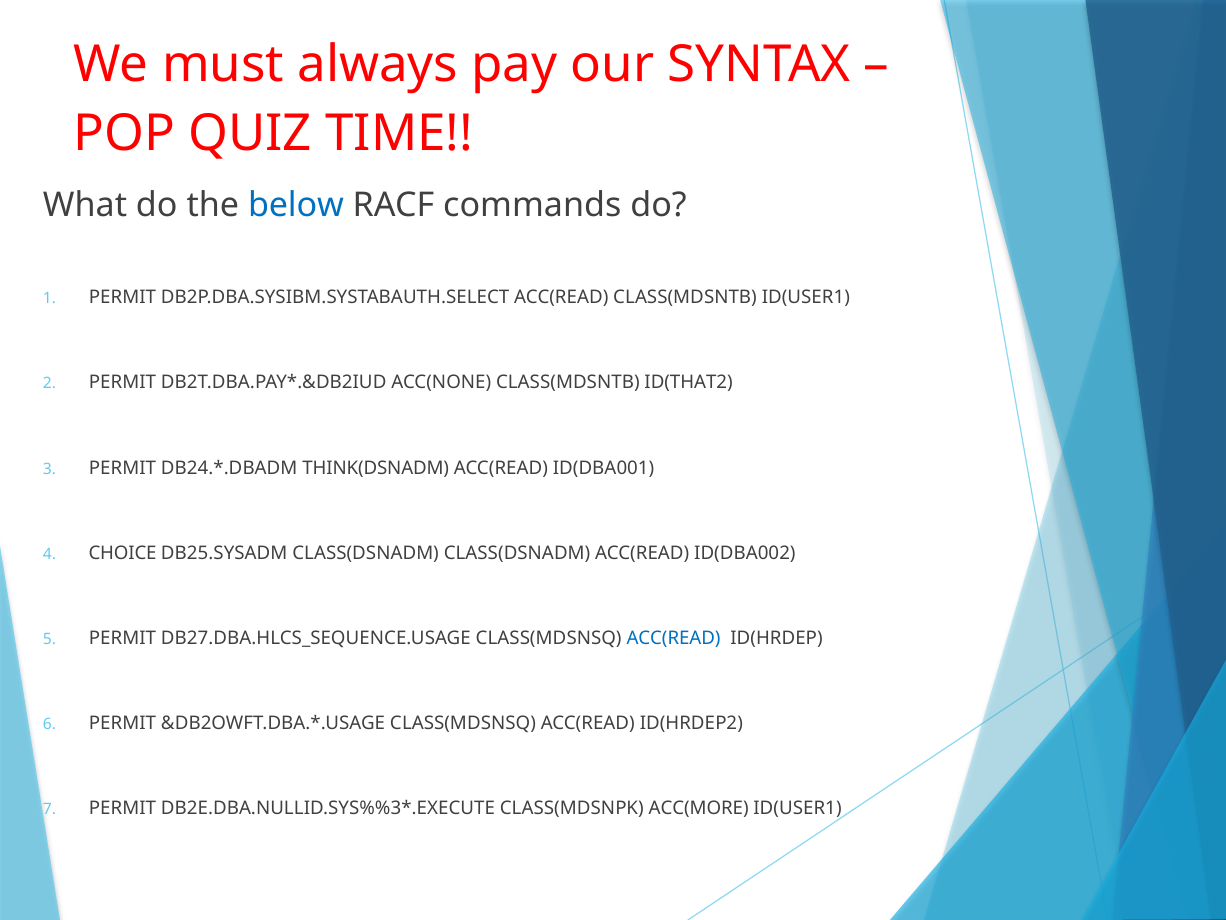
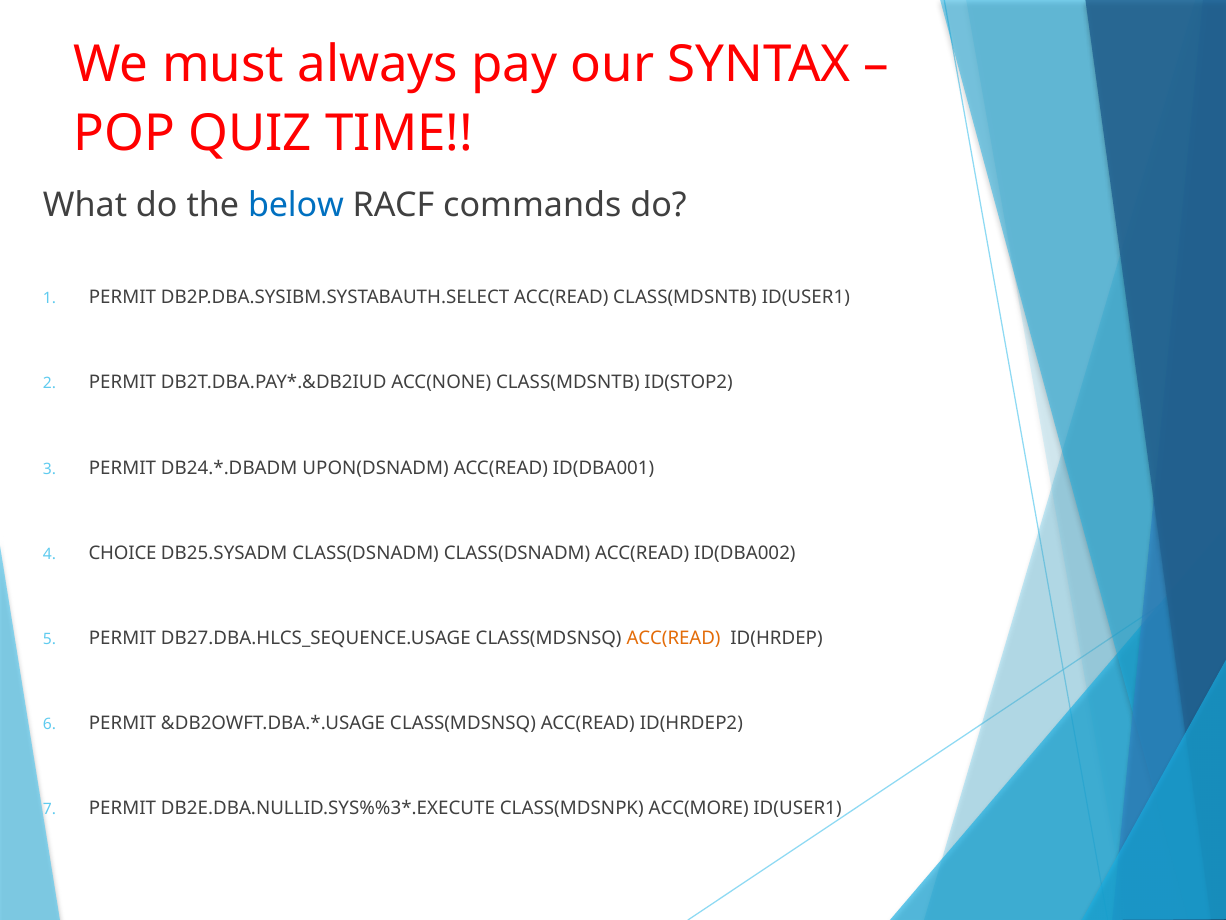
ID(THAT2: ID(THAT2 -> ID(STOP2
THINK(DSNADM: THINK(DSNADM -> UPON(DSNADM
ACC(READ at (674, 638) colour: blue -> orange
